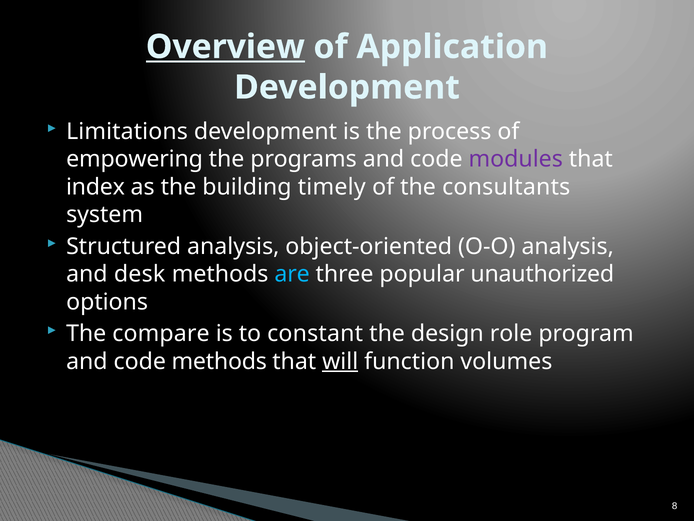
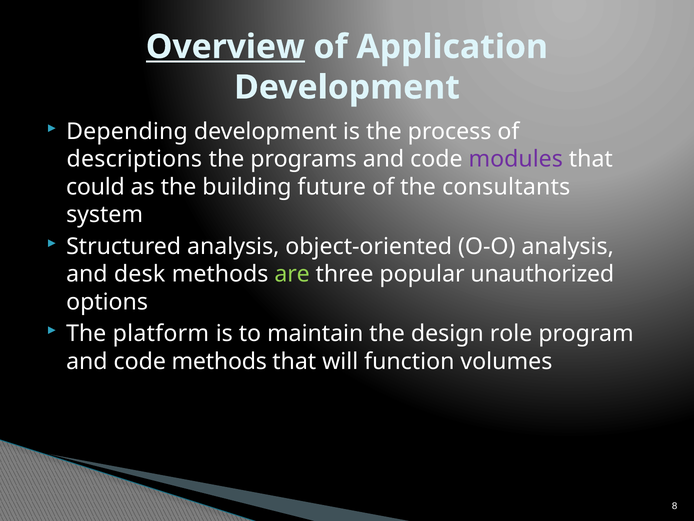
Limitations: Limitations -> Depending
empowering: empowering -> descriptions
index: index -> could
timely: timely -> future
are colour: light blue -> light green
compare: compare -> platform
constant: constant -> maintain
will underline: present -> none
